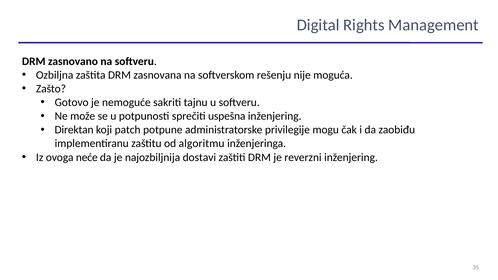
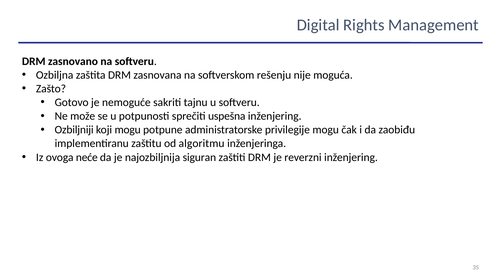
Direktan: Direktan -> Ozbiljniji
koji patch: patch -> mogu
dostavi: dostavi -> siguran
